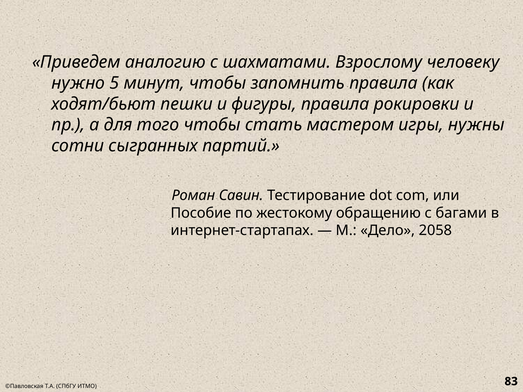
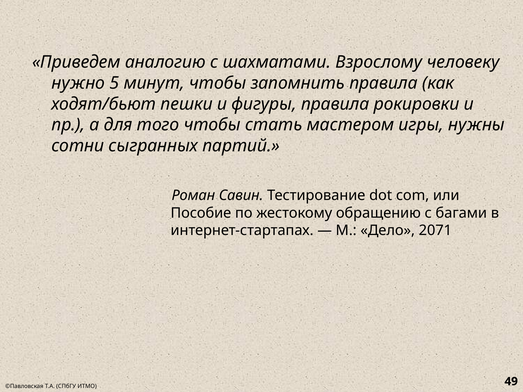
2058: 2058 -> 2071
83: 83 -> 49
